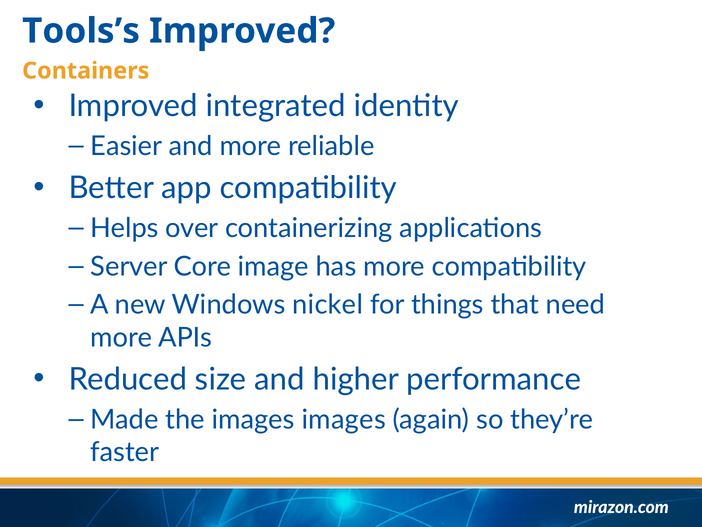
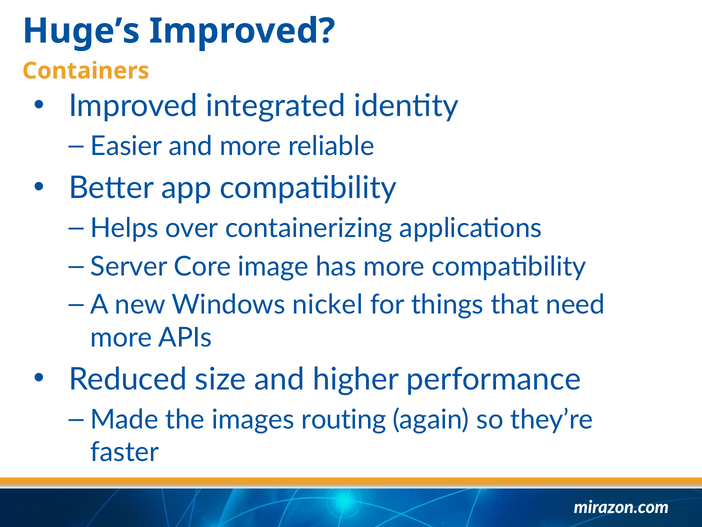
Tools’s: Tools’s -> Huge’s
images images: images -> routing
